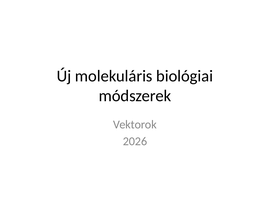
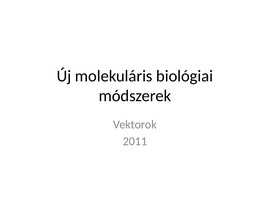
2026: 2026 -> 2011
